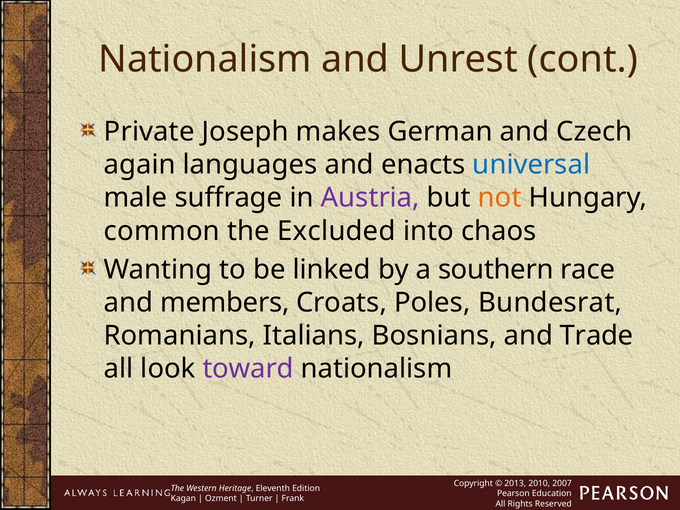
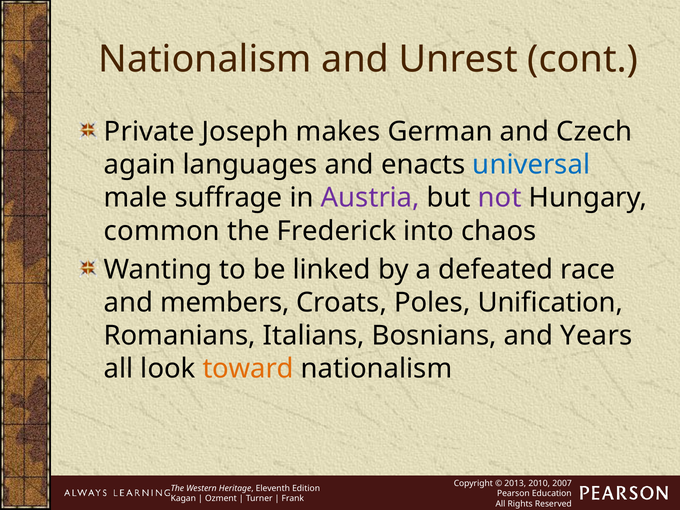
not colour: orange -> purple
Excluded: Excluded -> Frederick
southern: southern -> defeated
Bundesrat: Bundesrat -> Unification
Trade: Trade -> Years
toward colour: purple -> orange
